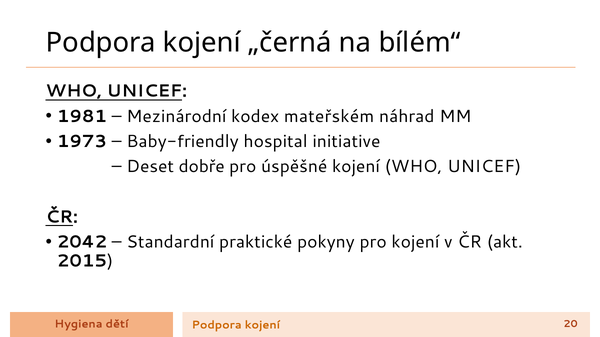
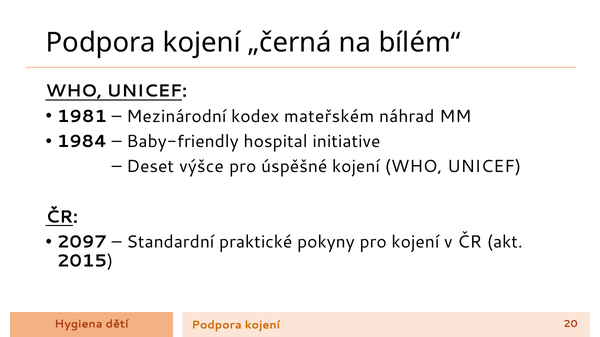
1973: 1973 -> 1984
dobře: dobře -> výšce
2042: 2042 -> 2097
